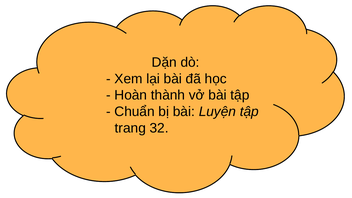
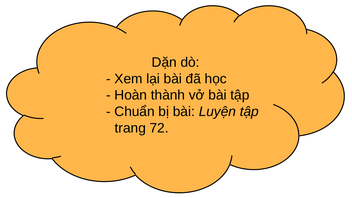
32: 32 -> 72
